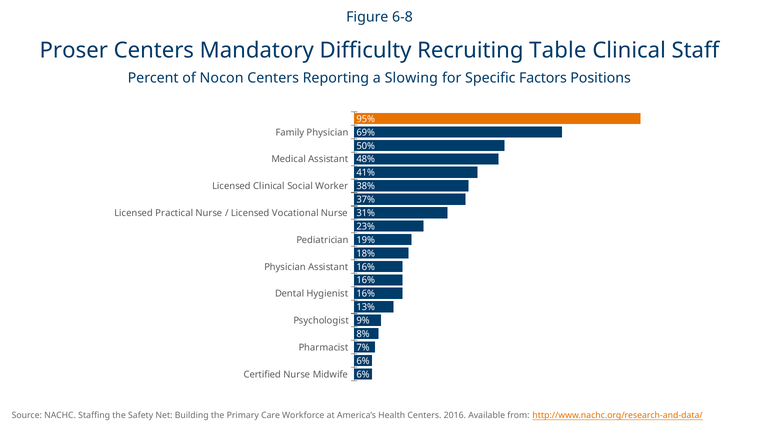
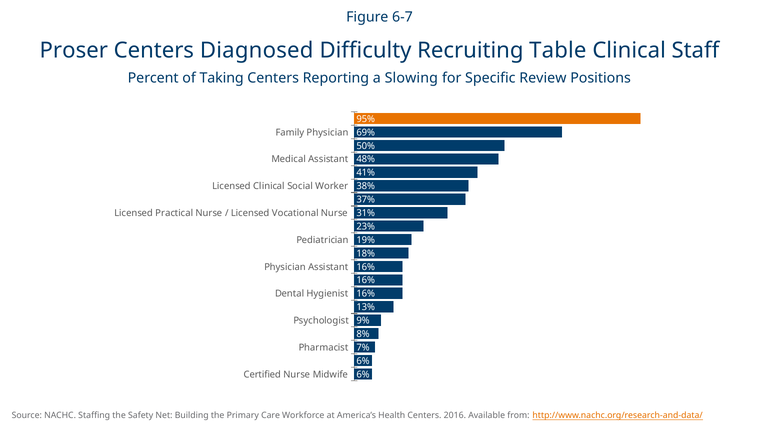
6-8: 6-8 -> 6-7
Mandatory: Mandatory -> Diagnosed
Nocon: Nocon -> Taking
Factors: Factors -> Review
